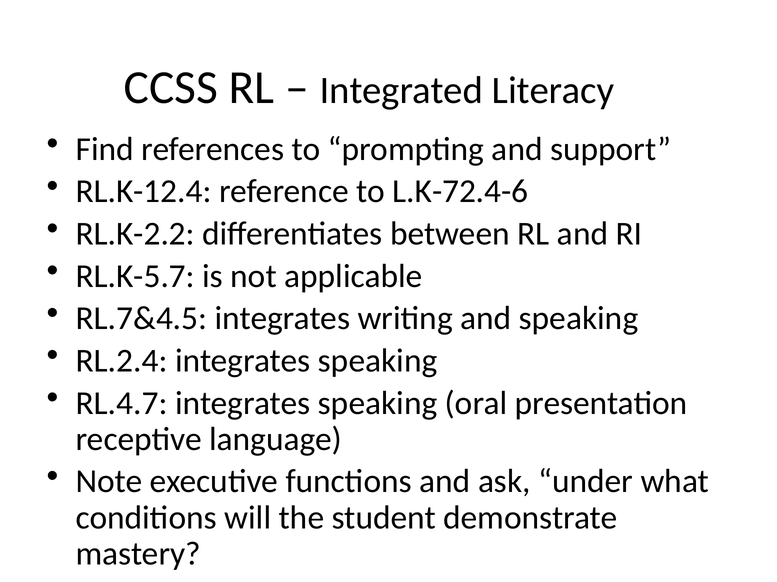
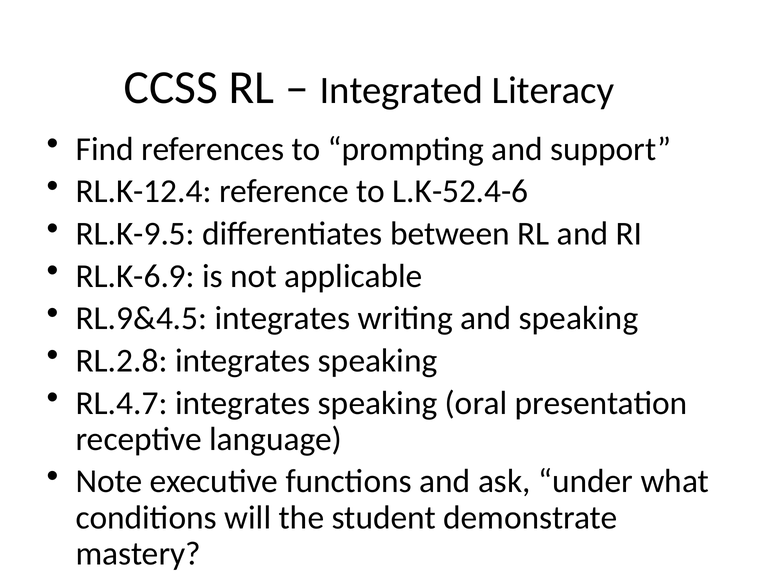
L.K-72.4-6: L.K-72.4-6 -> L.K-52.4-6
RL.K-2.2: RL.K-2.2 -> RL.K-9.5
RL.K-5.7: RL.K-5.7 -> RL.K-6.9
RL.7&4.5: RL.7&4.5 -> RL.9&4.5
RL.2.4: RL.2.4 -> RL.2.8
